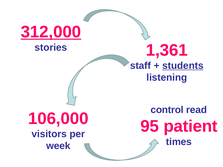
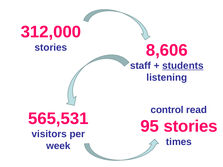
312,000 underline: present -> none
1,361: 1,361 -> 8,606
106,000: 106,000 -> 565,531
95 patient: patient -> stories
